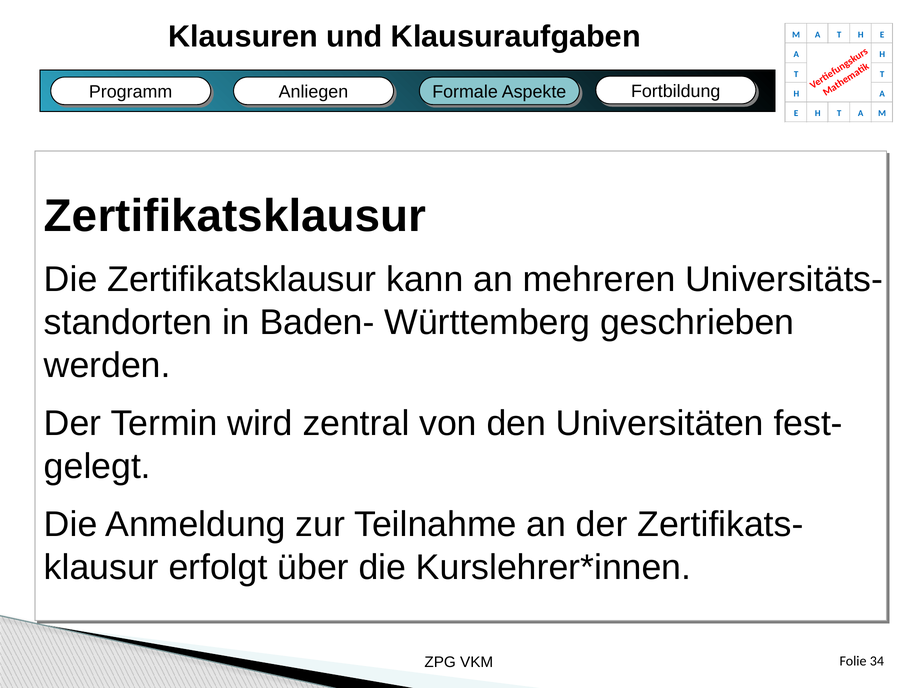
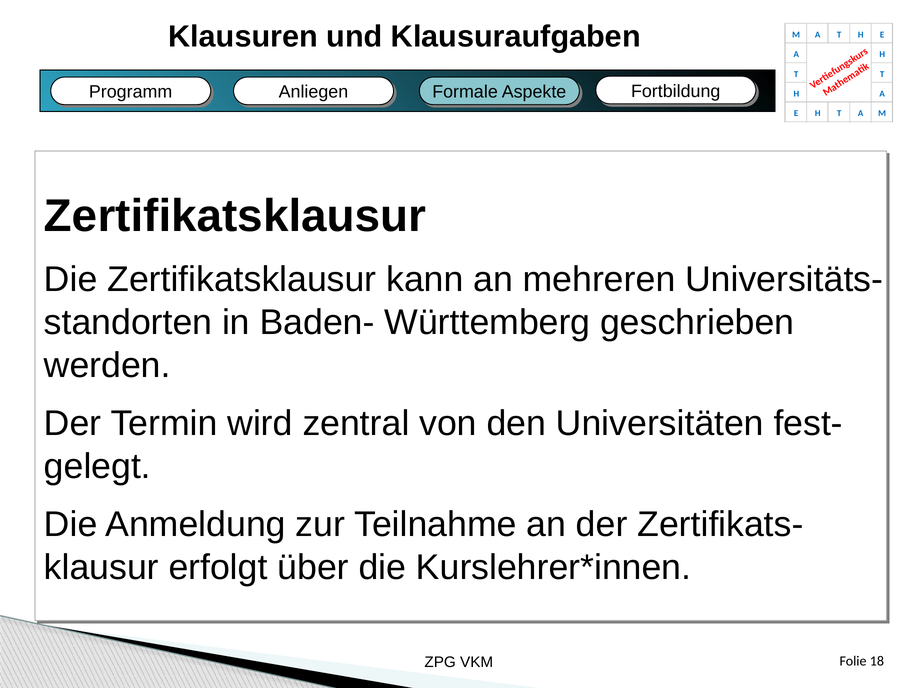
34: 34 -> 18
